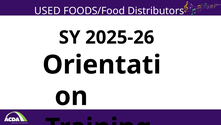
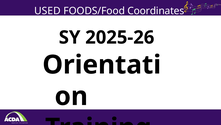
Distributors: Distributors -> Coordinates
